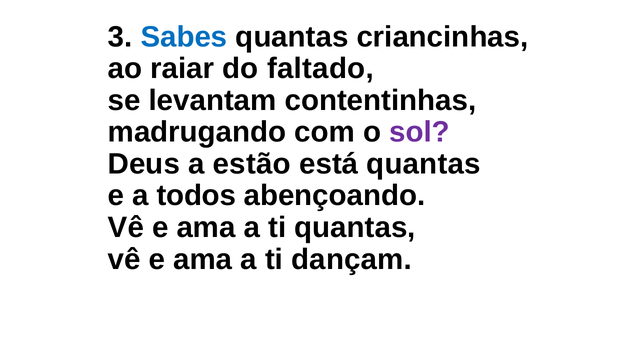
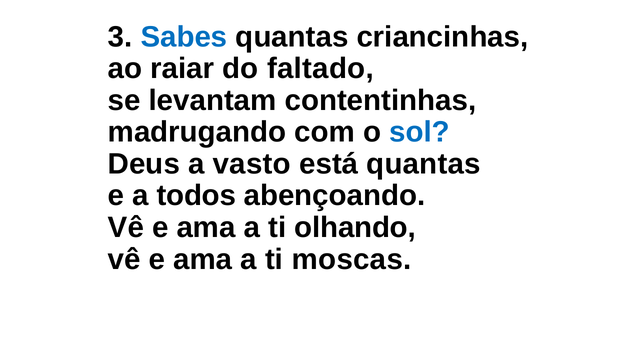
sol colour: purple -> blue
estão: estão -> vasto
ti quantas: quantas -> olhando
dançam: dançam -> moscas
